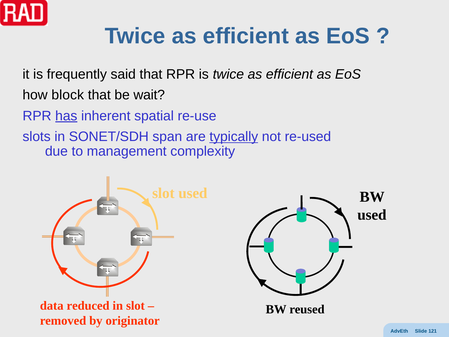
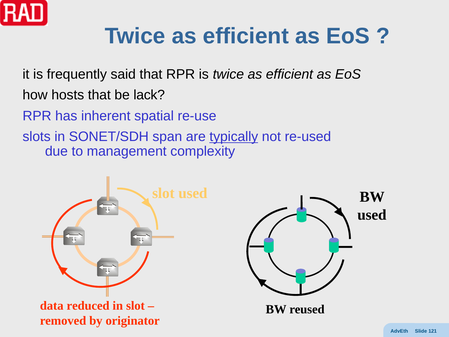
block: block -> hosts
wait: wait -> lack
has underline: present -> none
